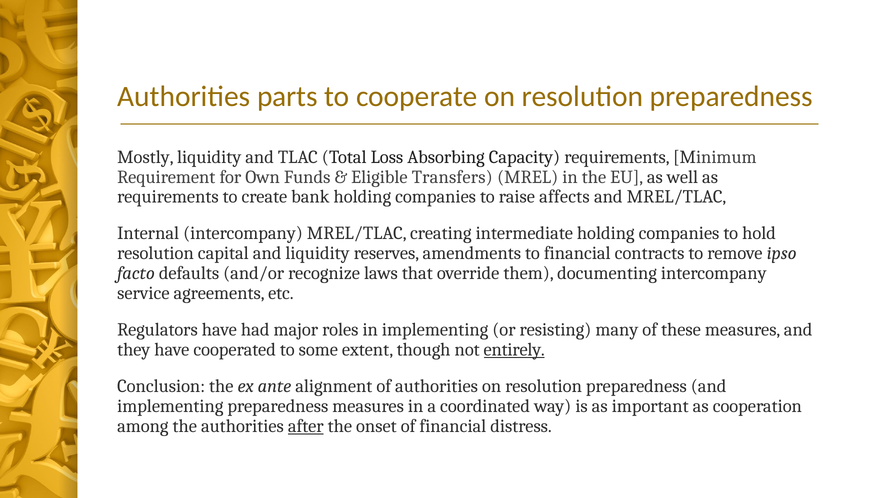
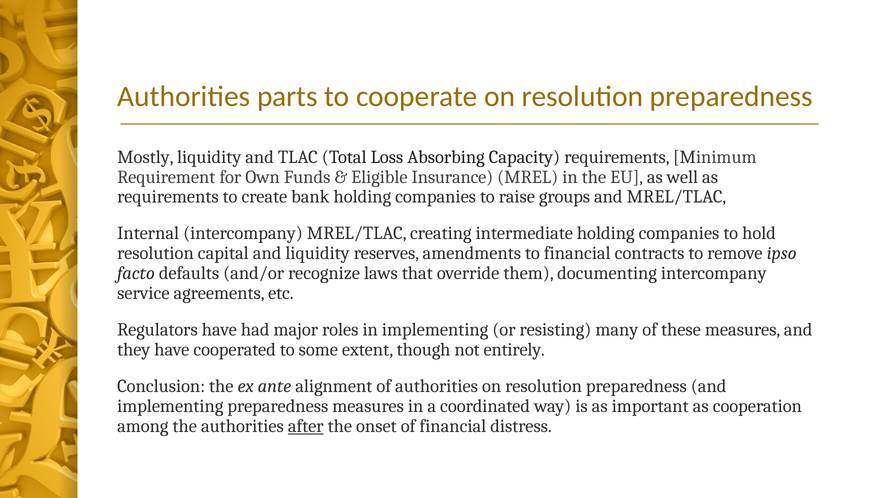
Transfers: Transfers -> Insurance
affects: affects -> groups
entirely underline: present -> none
